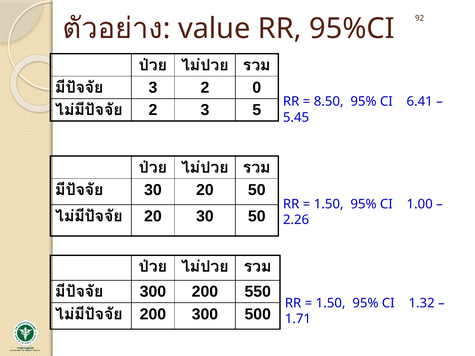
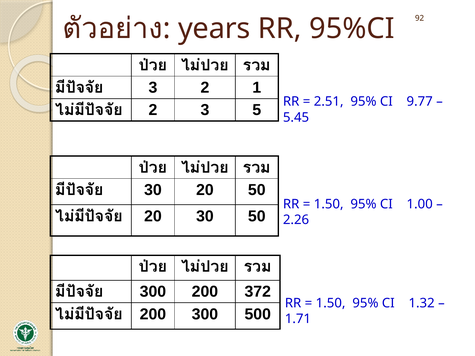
value: value -> years
0: 0 -> 1
8.50: 8.50 -> 2.51
6.41: 6.41 -> 9.77
550: 550 -> 372
